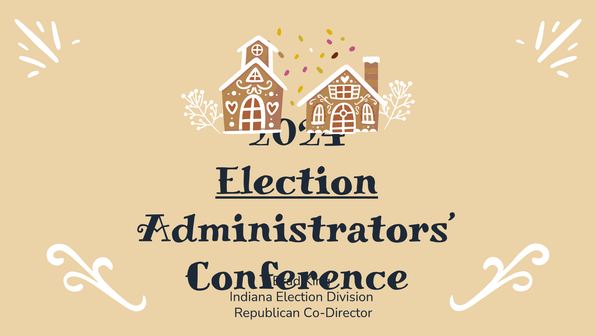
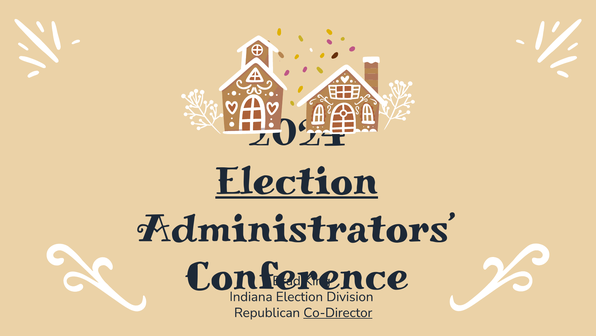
Co-Director underline: none -> present
